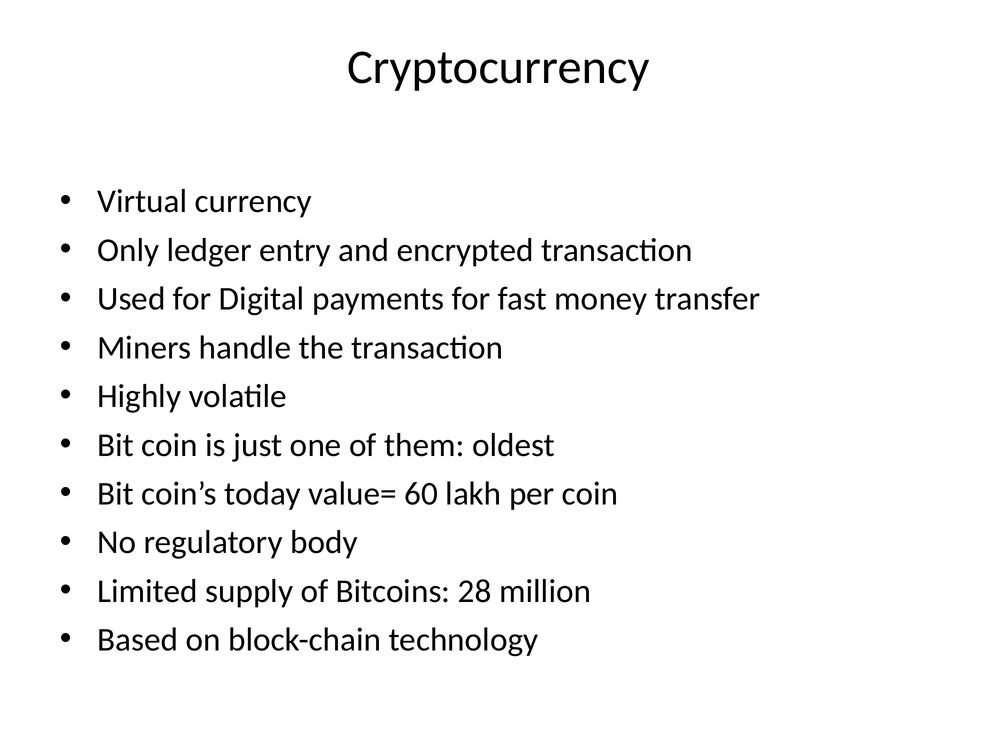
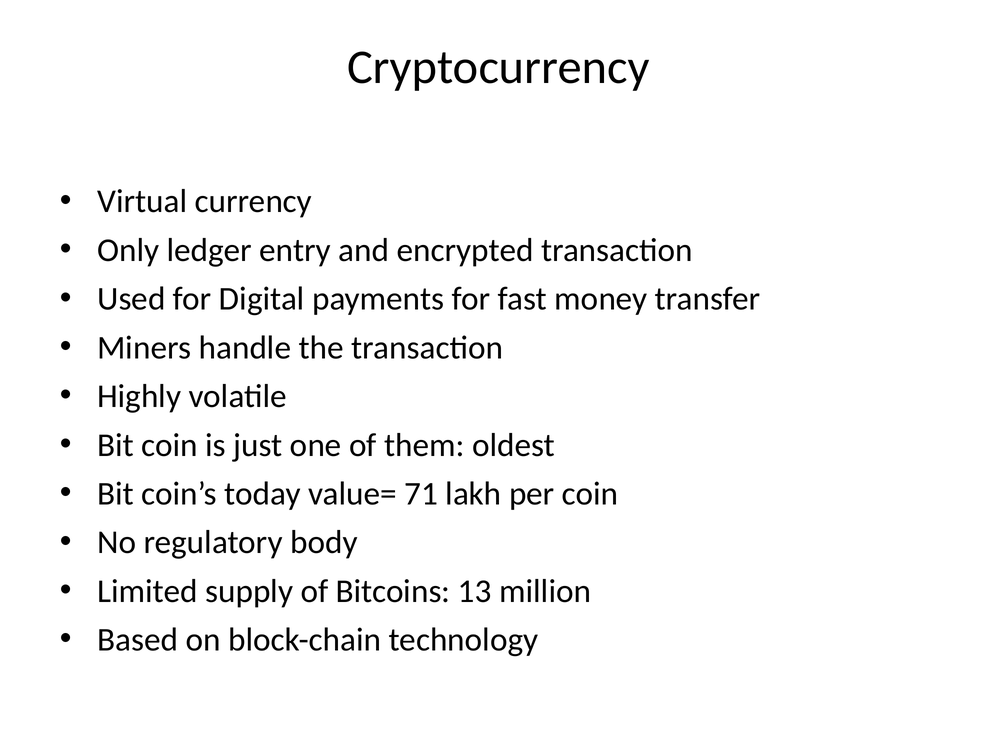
60: 60 -> 71
28: 28 -> 13
